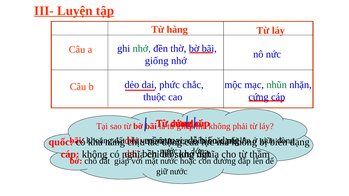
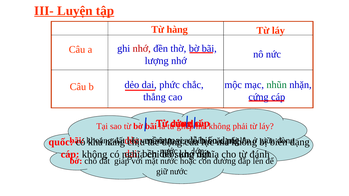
nhớ at (142, 49) colour: green -> red
giống: giống -> lượng
thuộc: thuộc -> thẳng
thầm: thầm -> đánh
